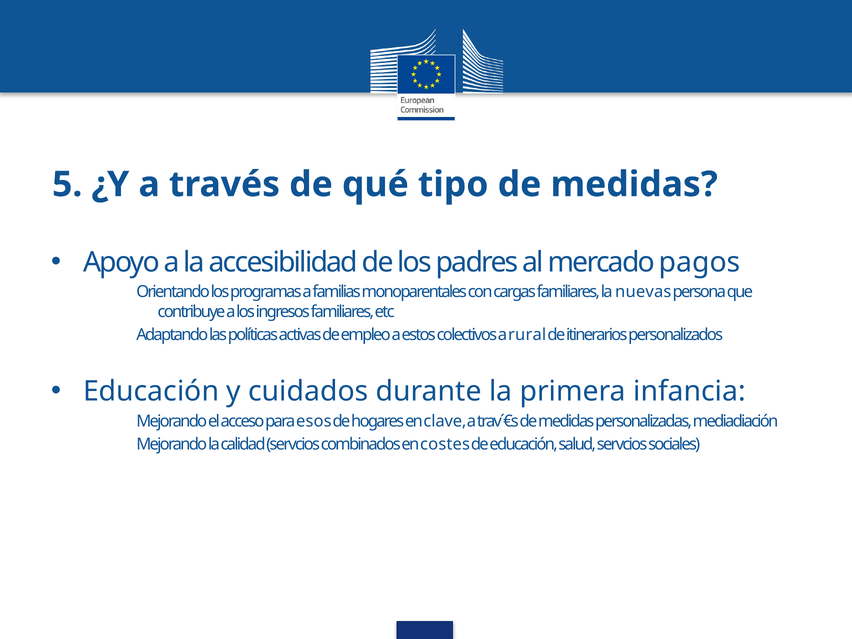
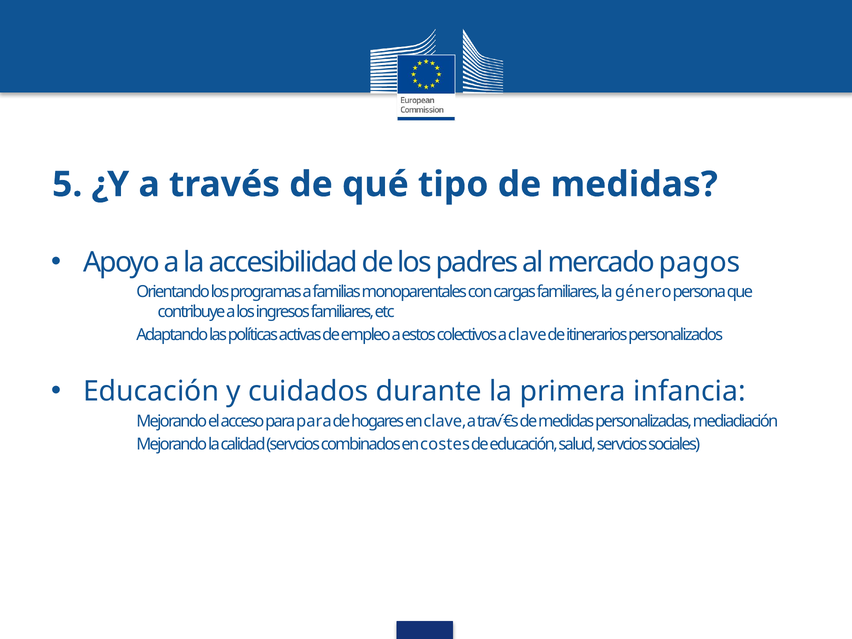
nuevas: nuevas -> género
a rural: rural -> clave
para esos: esos -> para
